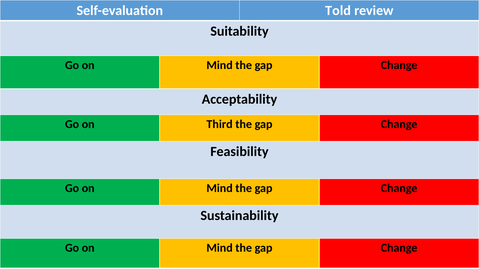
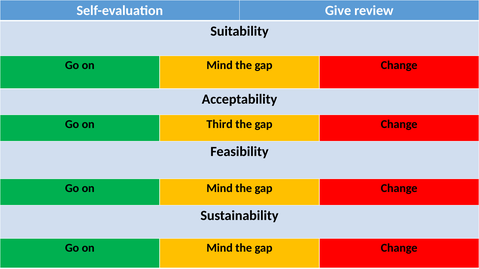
Told: Told -> Give
